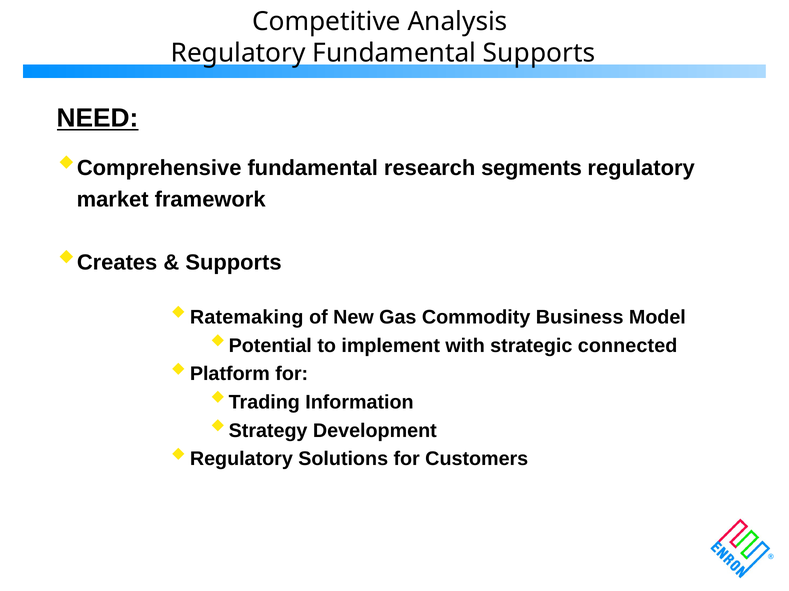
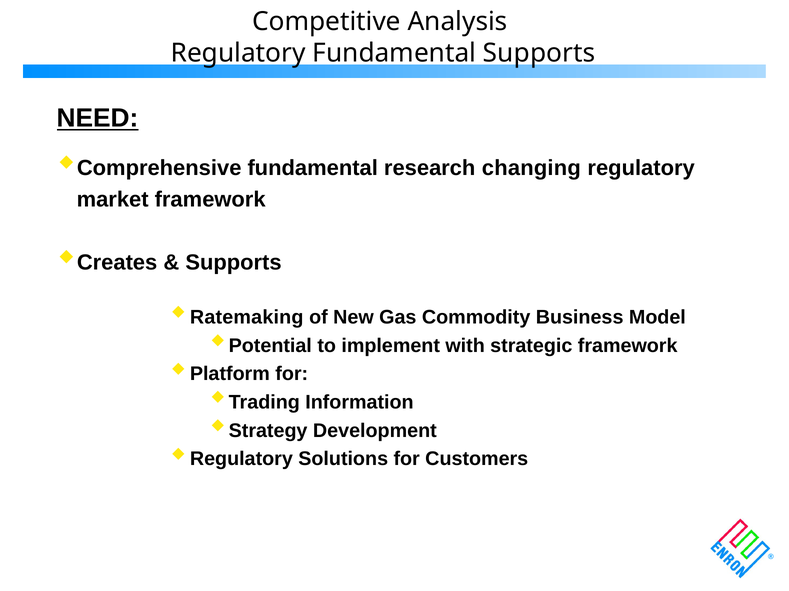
segments: segments -> changing
strategic connected: connected -> framework
